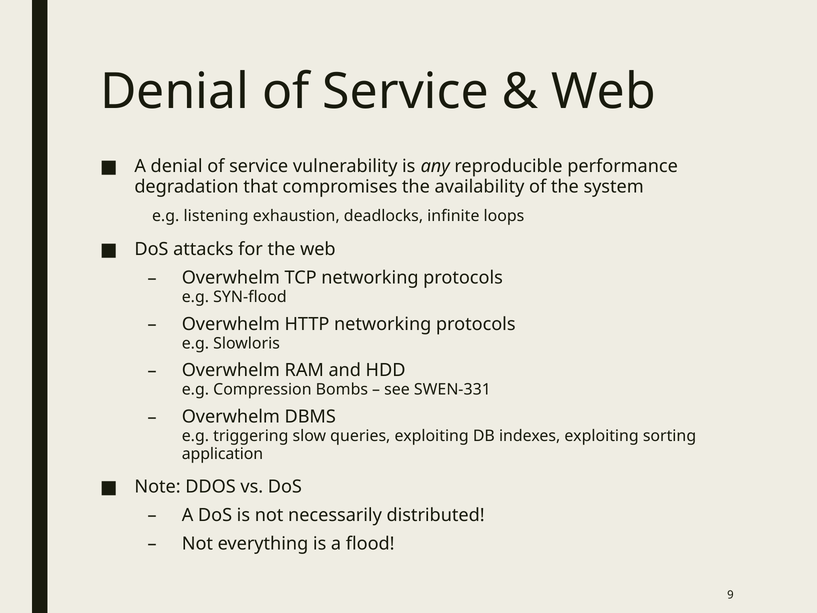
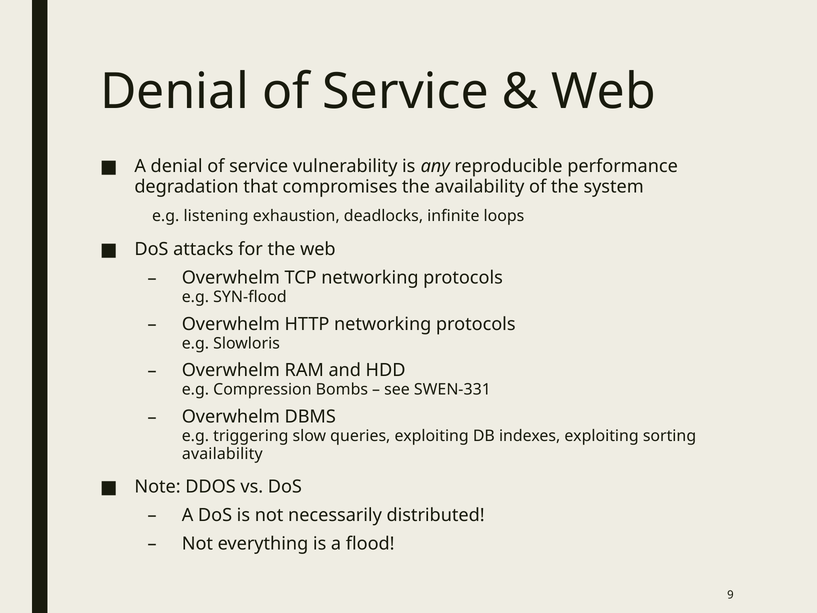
application at (222, 454): application -> availability
